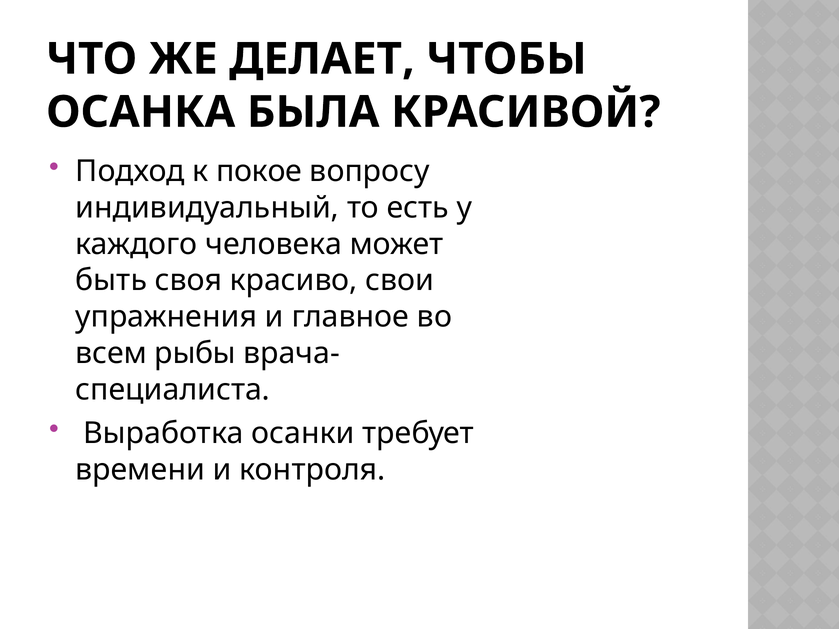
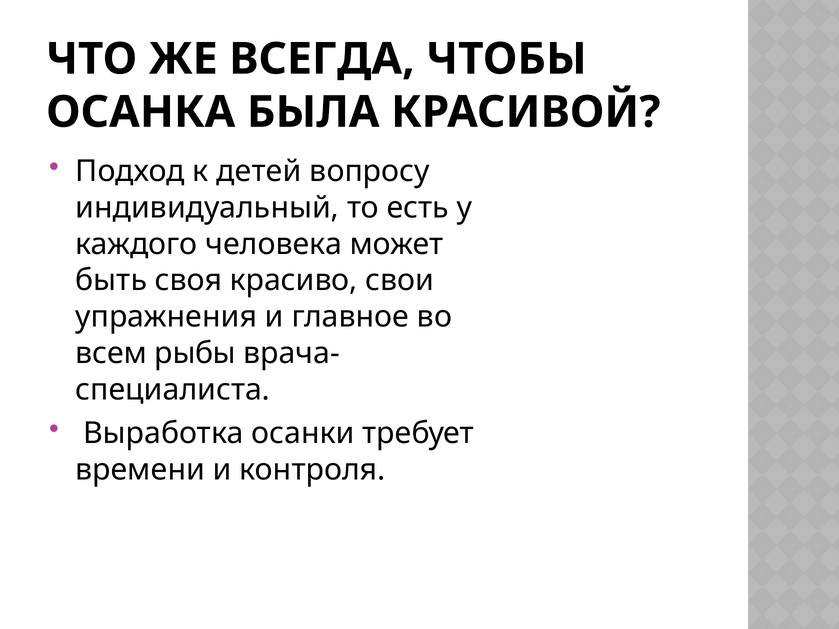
ДЕЛАЕТ: ДЕЛАЕТ -> ВСЕГДА
покое: покое -> детей
